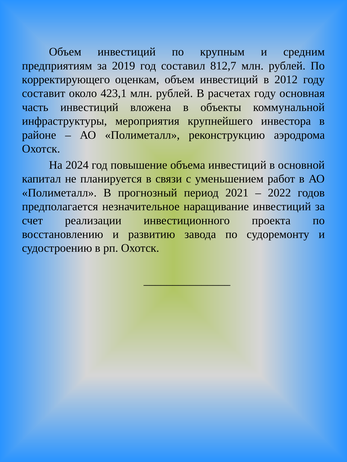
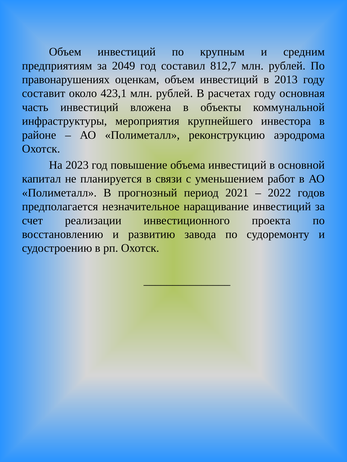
2019: 2019 -> 2049
корректирующего: корректирующего -> правонарушениях
2012: 2012 -> 2013
2024: 2024 -> 2023
